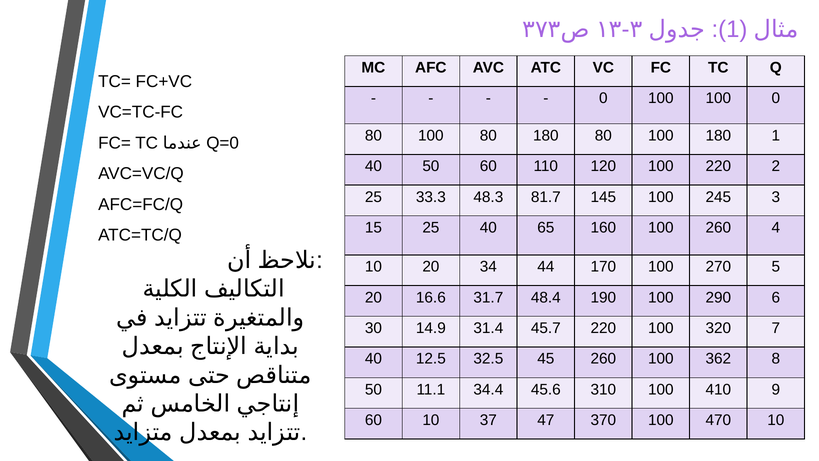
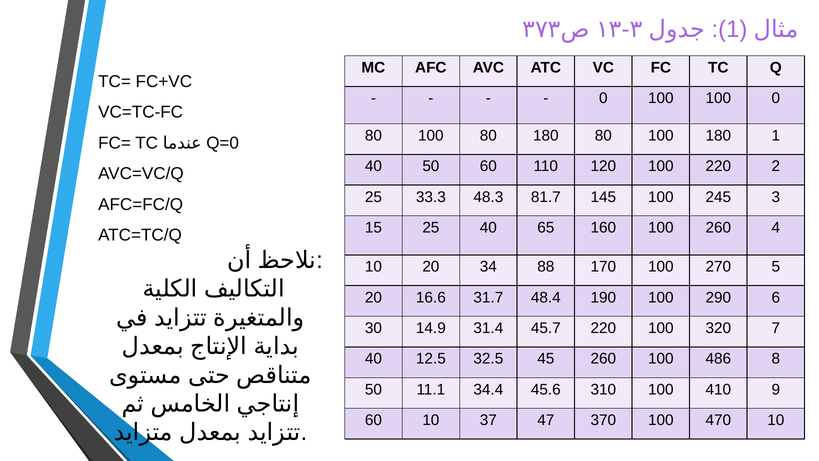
44: 44 -> 88
362: 362 -> 486
